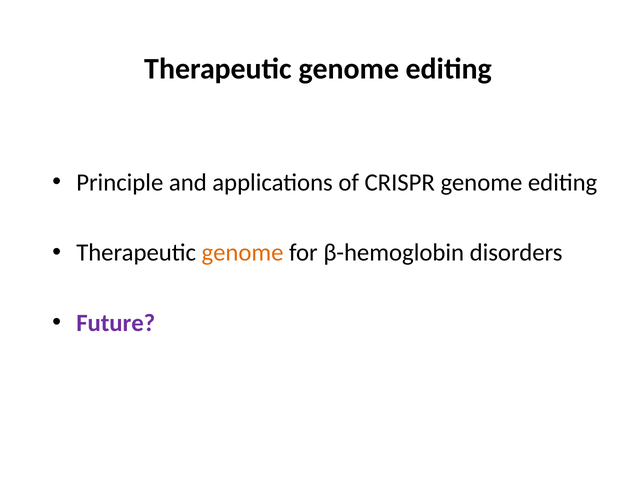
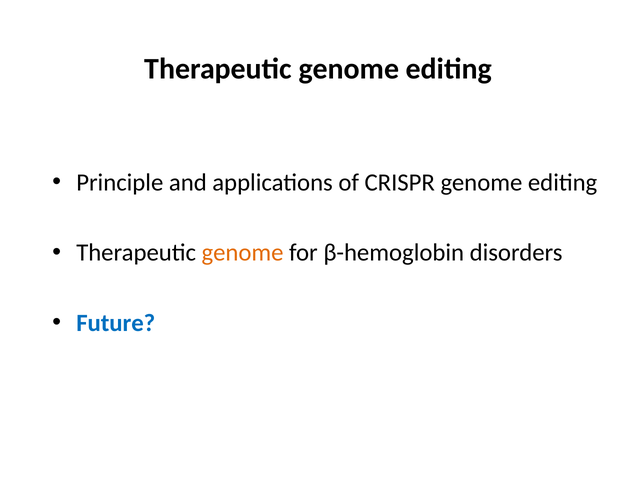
Future colour: purple -> blue
